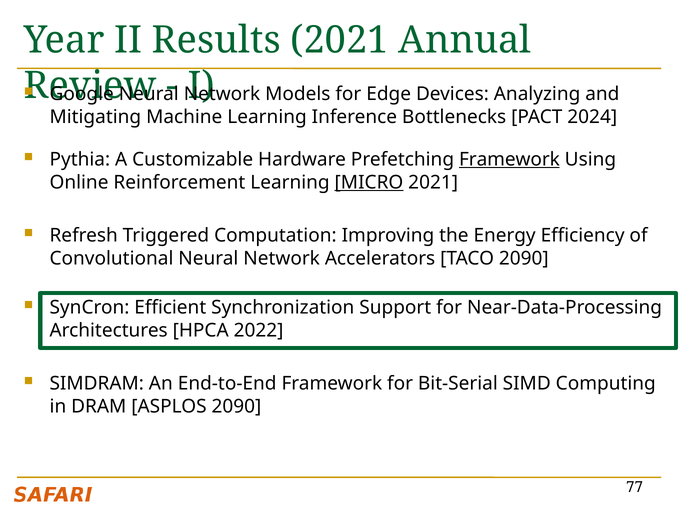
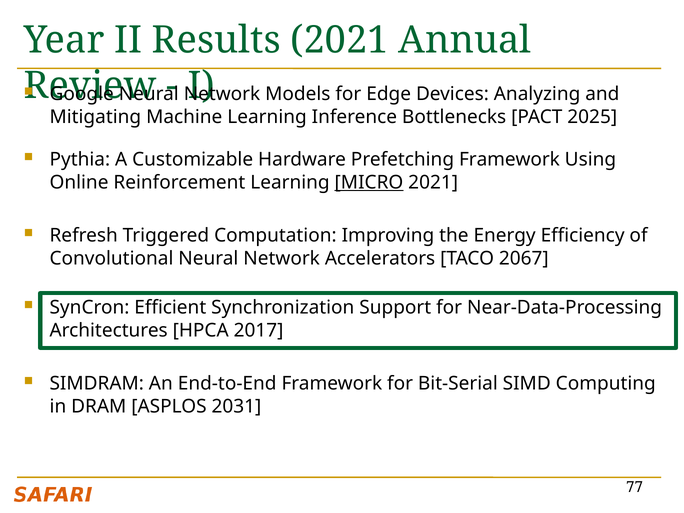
2024: 2024 -> 2025
Framework at (509, 159) underline: present -> none
TACO 2090: 2090 -> 2067
2022: 2022 -> 2017
ASPLOS 2090: 2090 -> 2031
